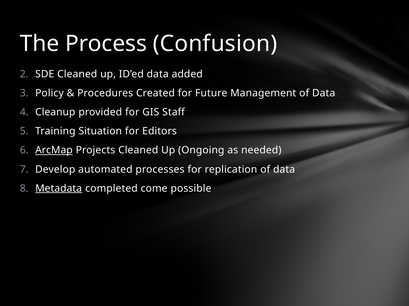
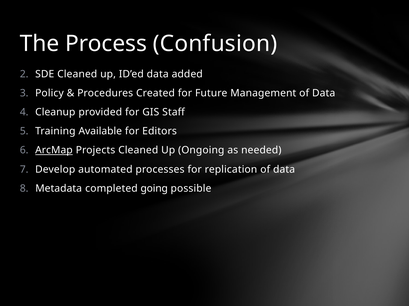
Situation: Situation -> Available
Metadata underline: present -> none
come: come -> going
